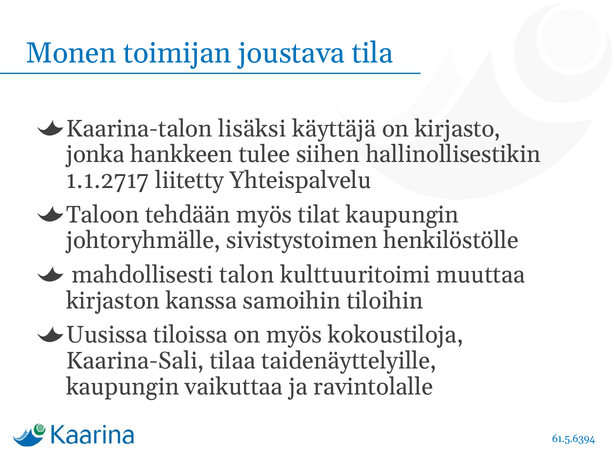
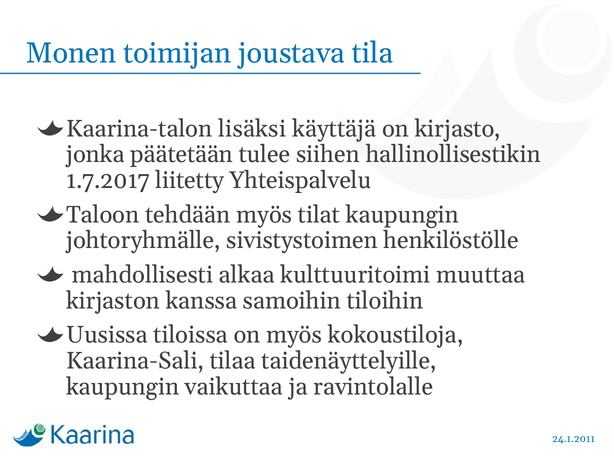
hankkeen: hankkeen -> päätetään
1.1.2717: 1.1.2717 -> 1.7.2017
talon: talon -> alkaa
61.5.6394: 61.5.6394 -> 24.1.2011
